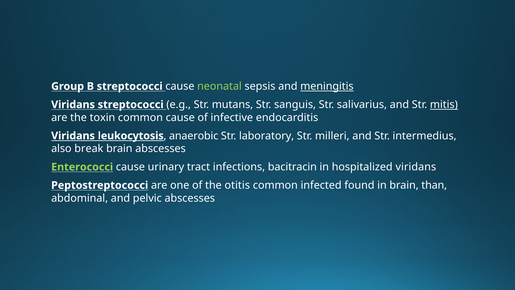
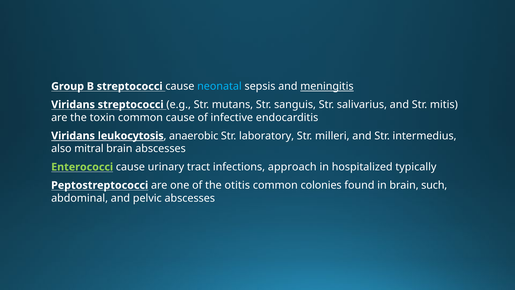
neonatal colour: light green -> light blue
mitis underline: present -> none
break: break -> mitral
bacitracin: bacitracin -> approach
hospitalized viridans: viridans -> typically
infected: infected -> colonies
than: than -> such
